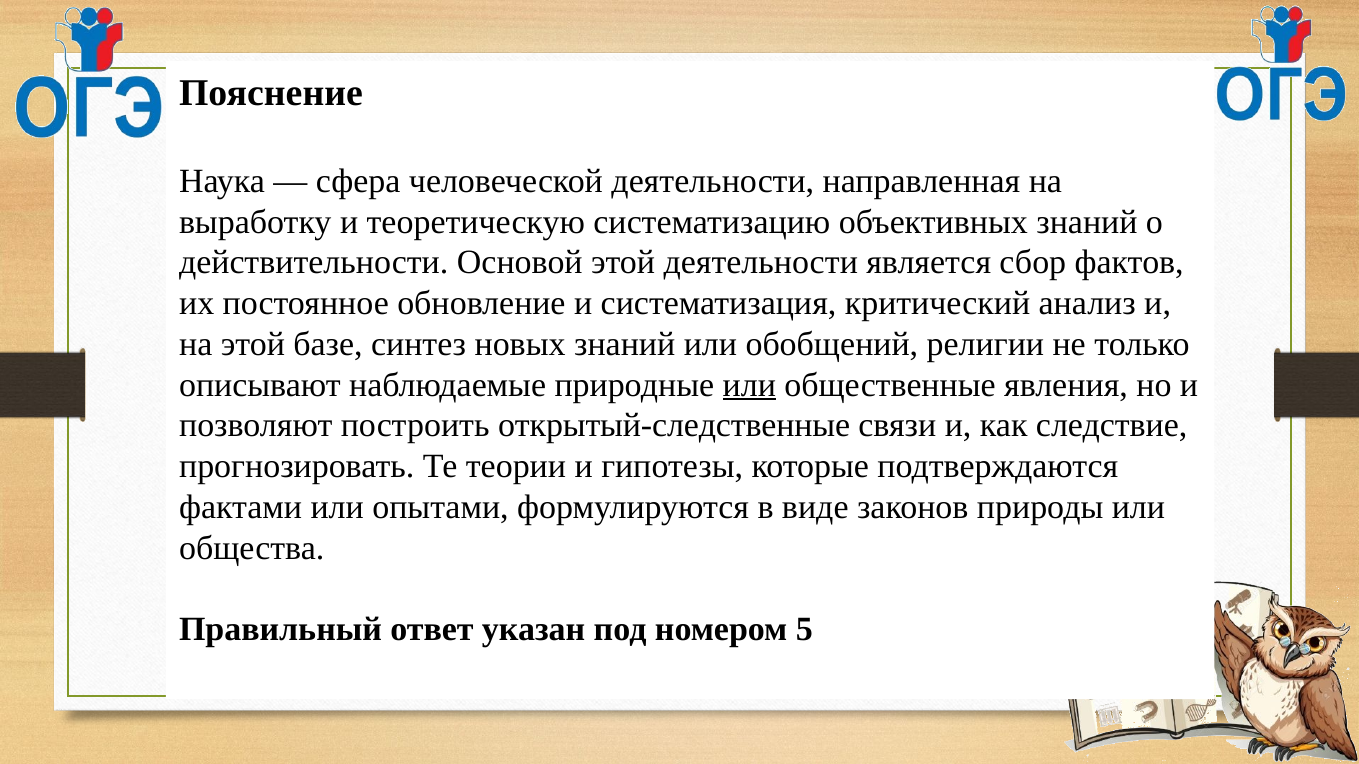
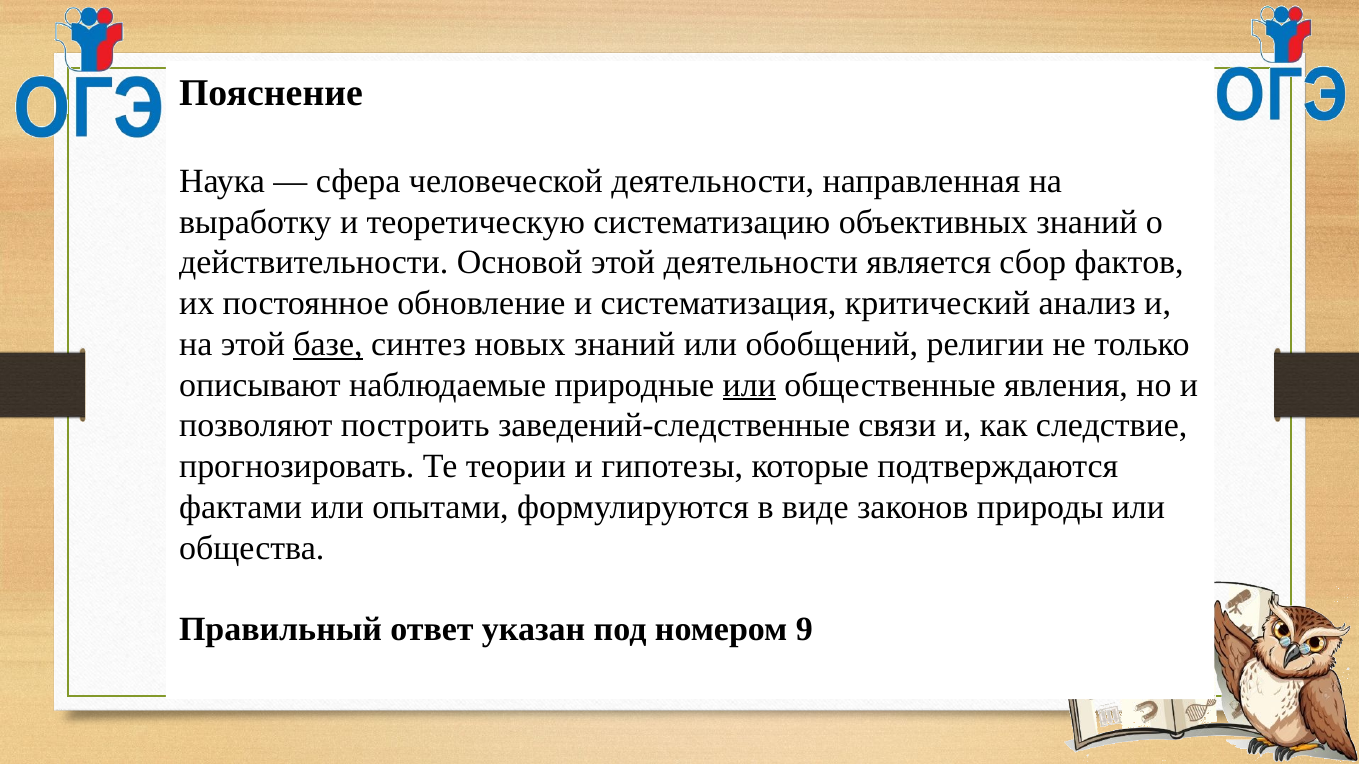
базе underline: none -> present
открытый-следственные: открытый-следственные -> заведений-следственные
5: 5 -> 9
